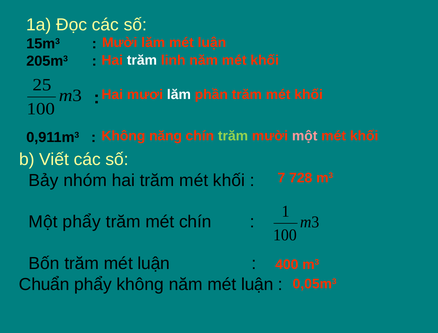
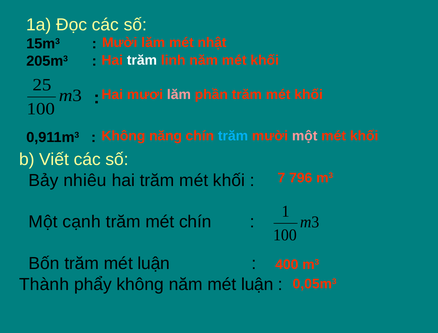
lăm mét luận: luận -> nhật
lăm at (179, 95) colour: white -> pink
trăm at (233, 136) colour: light green -> light blue
728: 728 -> 796
nhóm: nhóm -> nhiêu
Một phẩy: phẩy -> cạnh
Chuẩn: Chuẩn -> Thành
